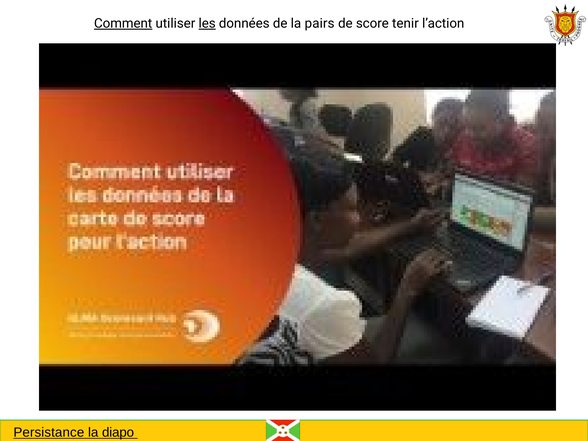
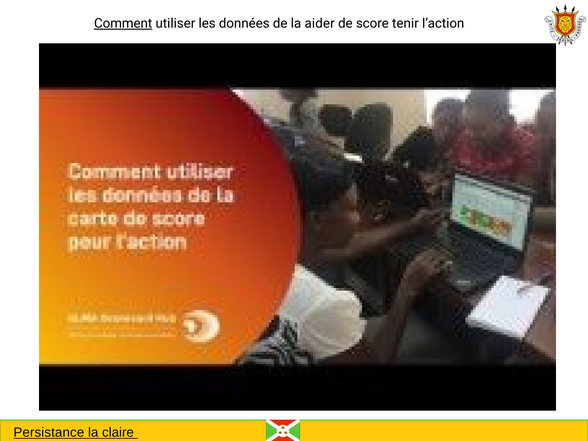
les underline: present -> none
pairs: pairs -> aider
diapo: diapo -> claire
